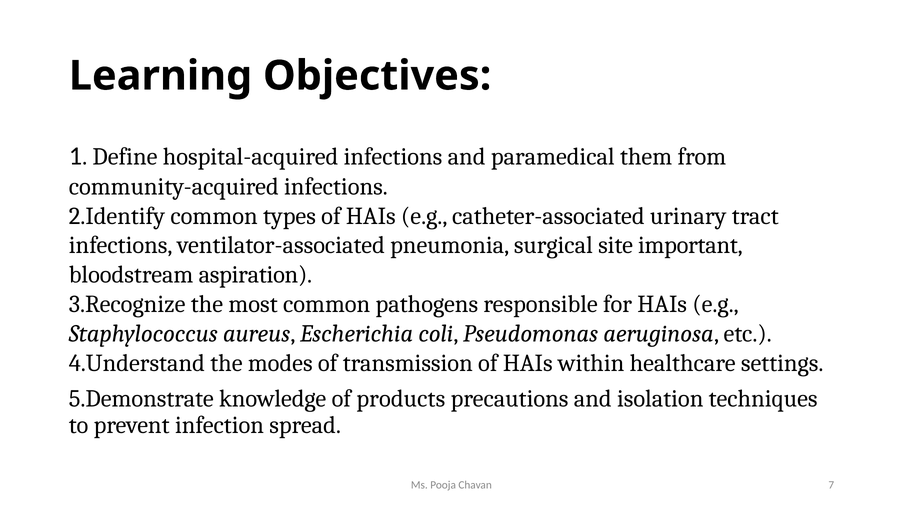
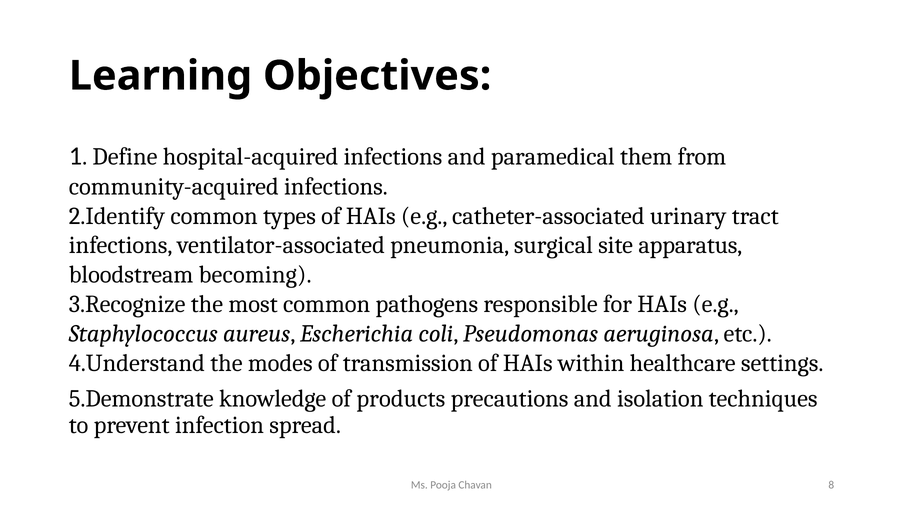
important: important -> apparatus
aspiration: aspiration -> becoming
7: 7 -> 8
